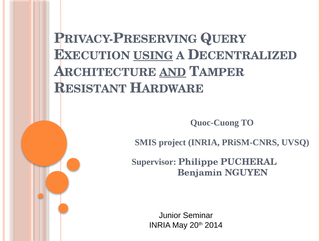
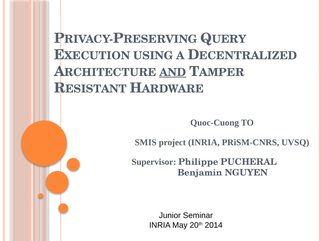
USING underline: present -> none
